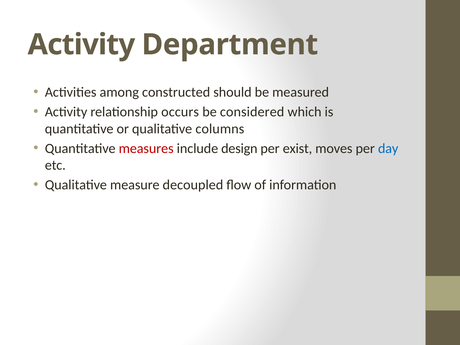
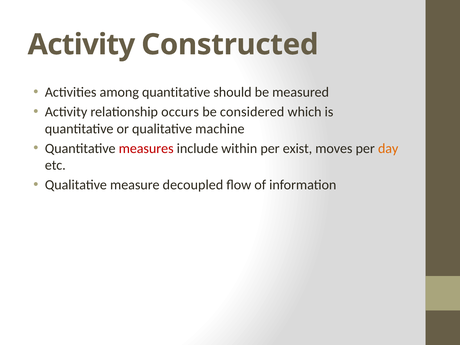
Department: Department -> Constructed
among constructed: constructed -> quantitative
columns: columns -> machine
design: design -> within
day colour: blue -> orange
